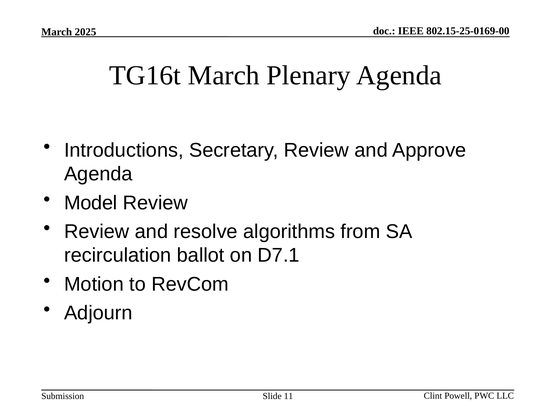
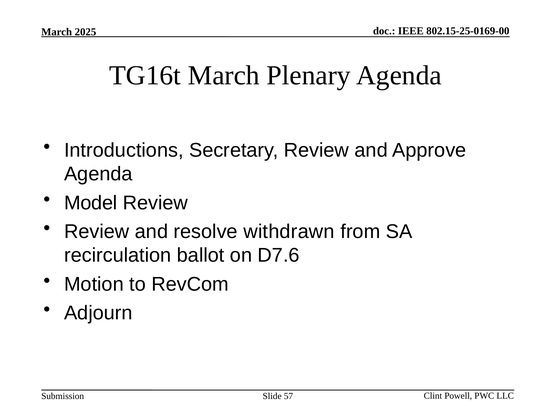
algorithms: algorithms -> withdrawn
D7.1: D7.1 -> D7.6
11: 11 -> 57
